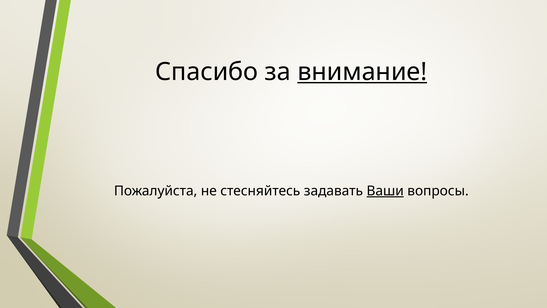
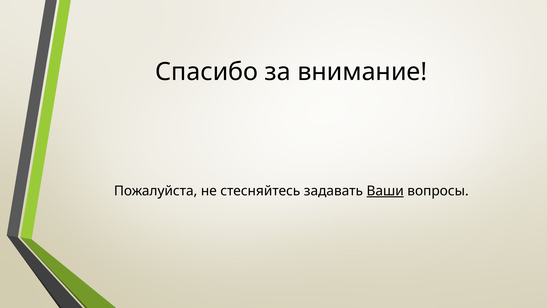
внимание underline: present -> none
